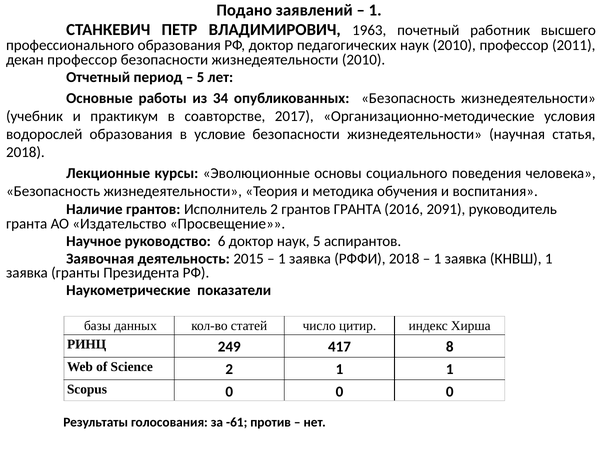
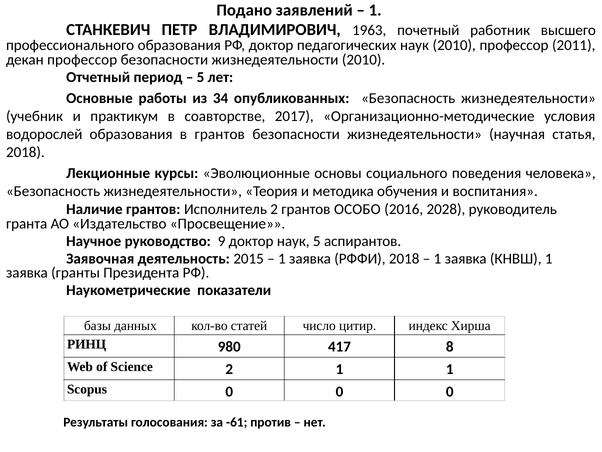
в условие: условие -> грантов
грантов ГРАНТА: ГРАНТА -> ОСОБО
2091: 2091 -> 2028
6: 6 -> 9
249: 249 -> 980
